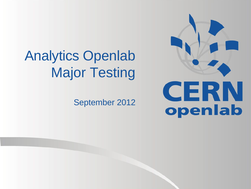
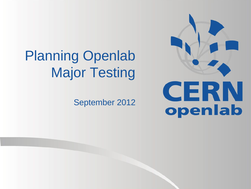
Analytics: Analytics -> Planning
